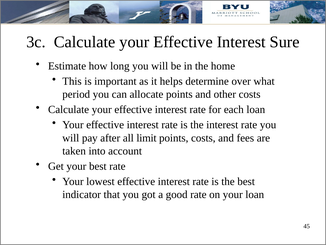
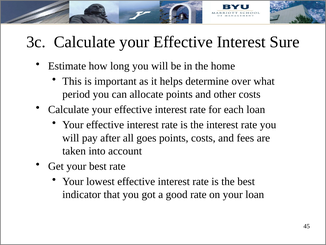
limit: limit -> goes
